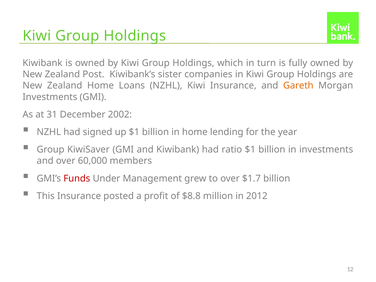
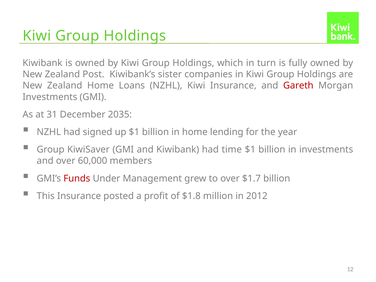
Gareth colour: orange -> red
2002: 2002 -> 2035
ratio: ratio -> time
$8.8: $8.8 -> $1.8
